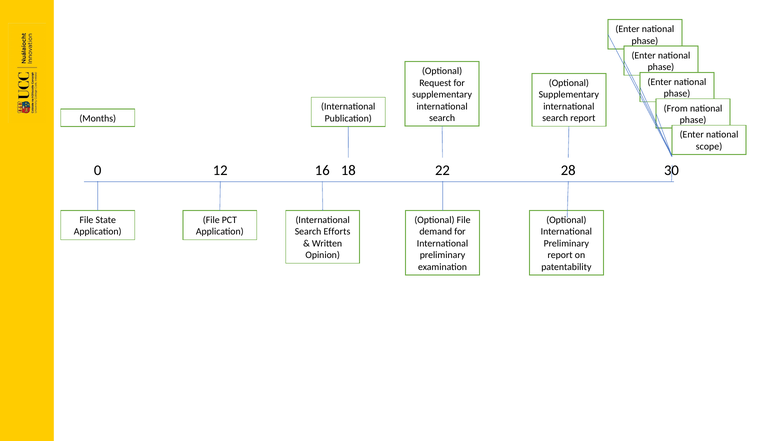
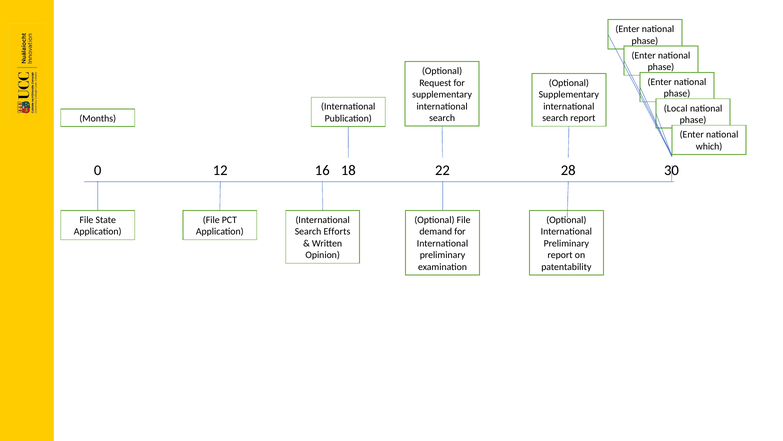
From: From -> Local
scope: scope -> which
